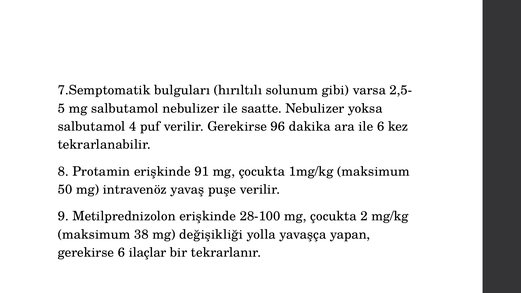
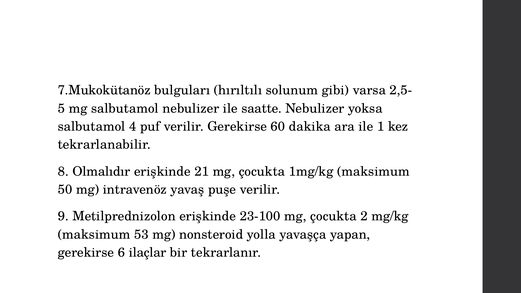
7.Semptomatik: 7.Semptomatik -> 7.Mukokütanöz
96: 96 -> 60
ile 6: 6 -> 1
Protamin: Protamin -> Olmalıdır
91: 91 -> 21
28-100: 28-100 -> 23-100
38: 38 -> 53
değişikliği: değişikliği -> nonsteroid
